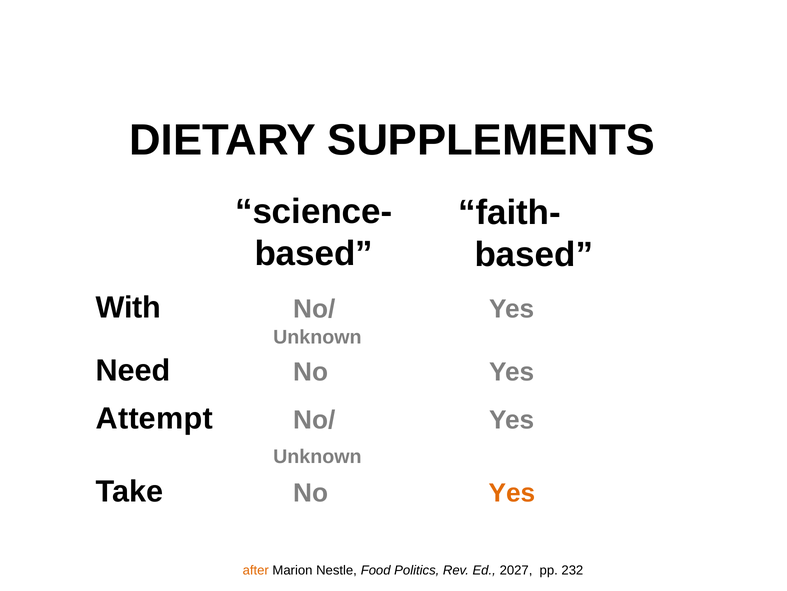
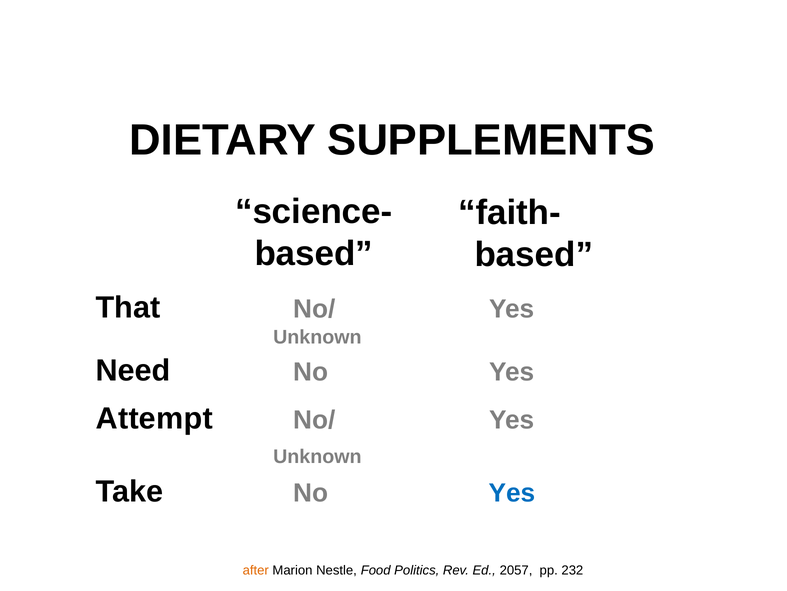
With: With -> That
Yes at (512, 492) colour: orange -> blue
2027: 2027 -> 2057
